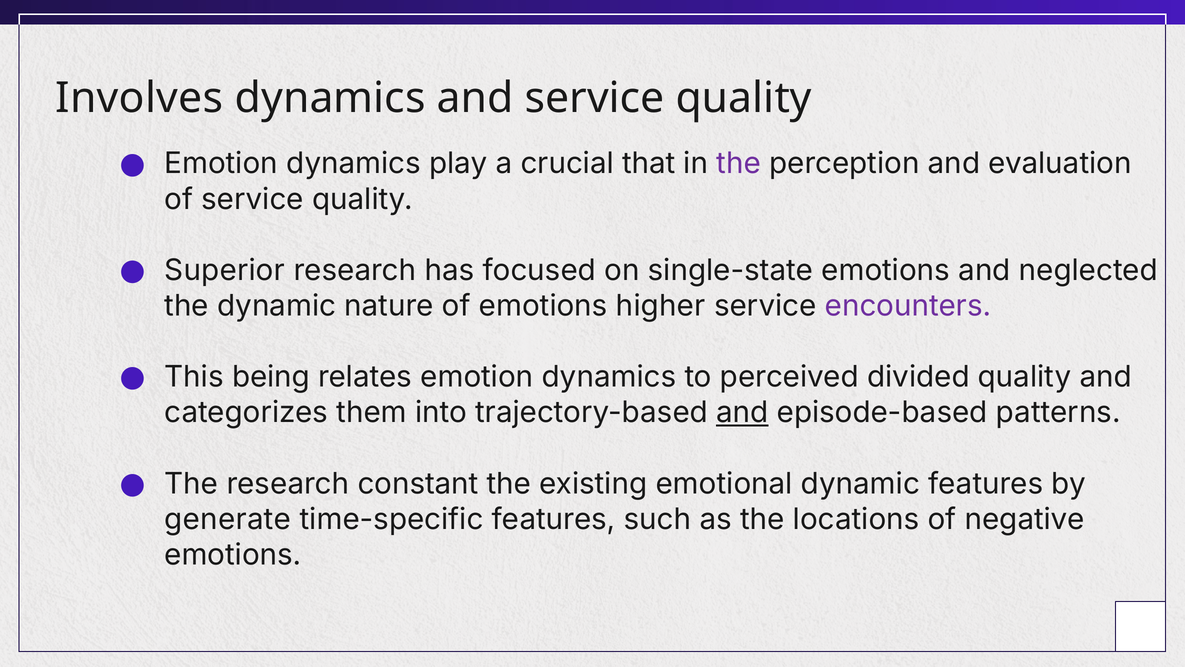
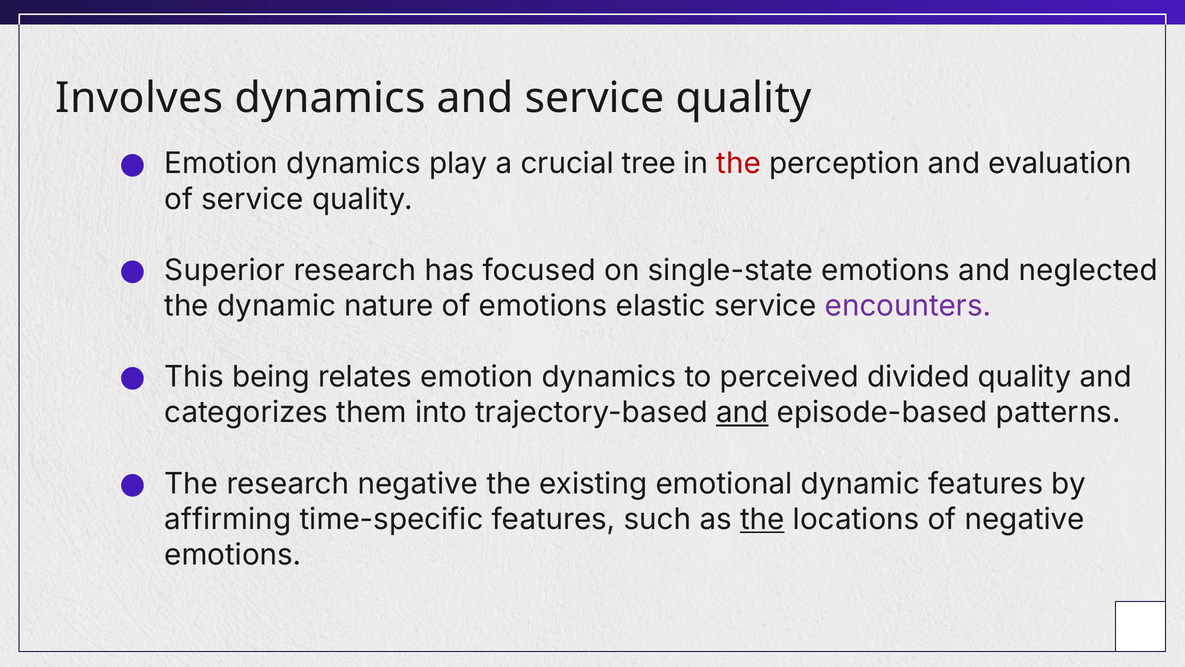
that: that -> tree
the at (739, 164) colour: purple -> red
higher: higher -> elastic
research constant: constant -> negative
generate: generate -> affirming
the at (762, 519) underline: none -> present
